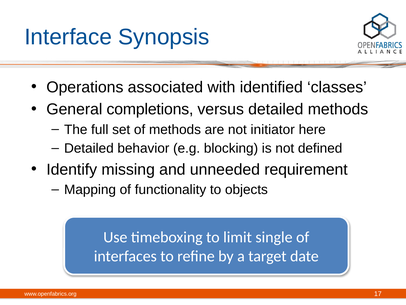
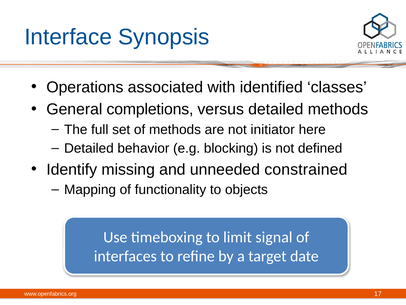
requirement: requirement -> constrained
single: single -> signal
